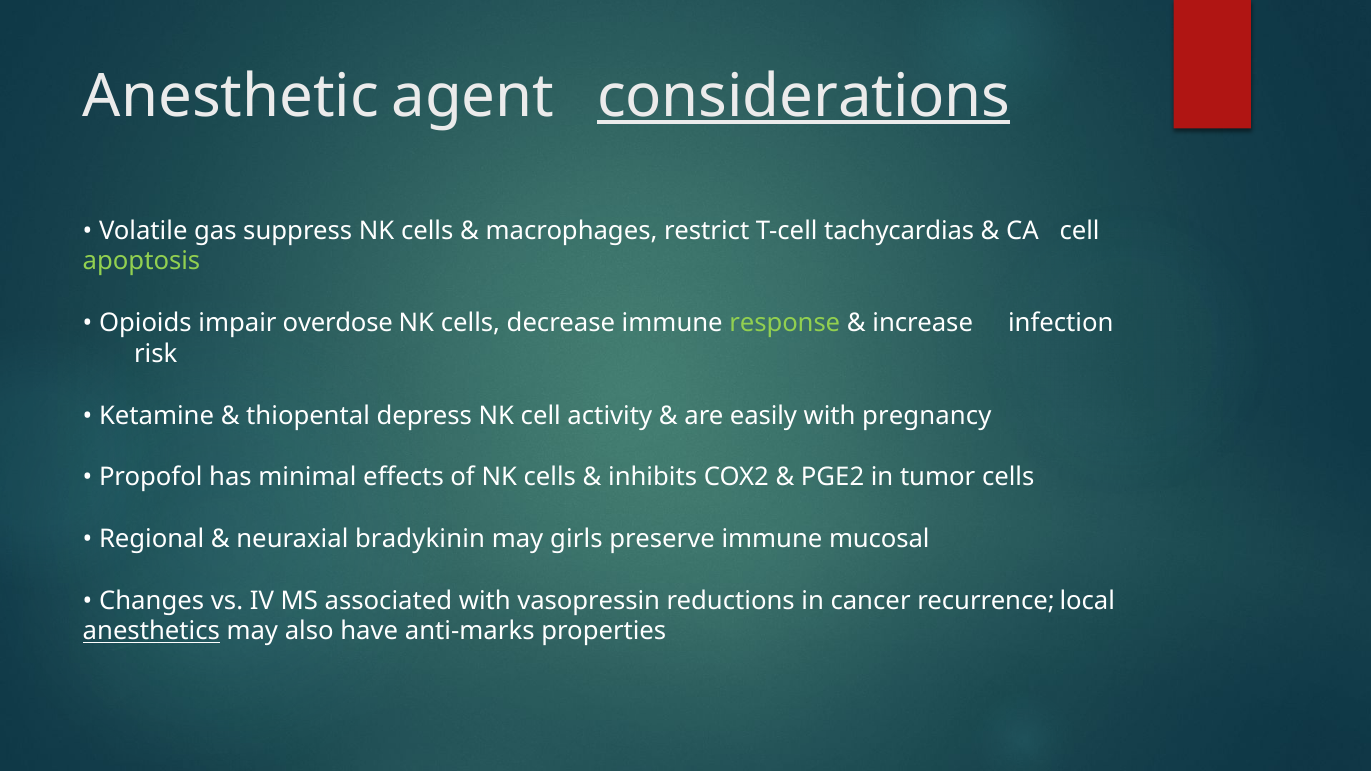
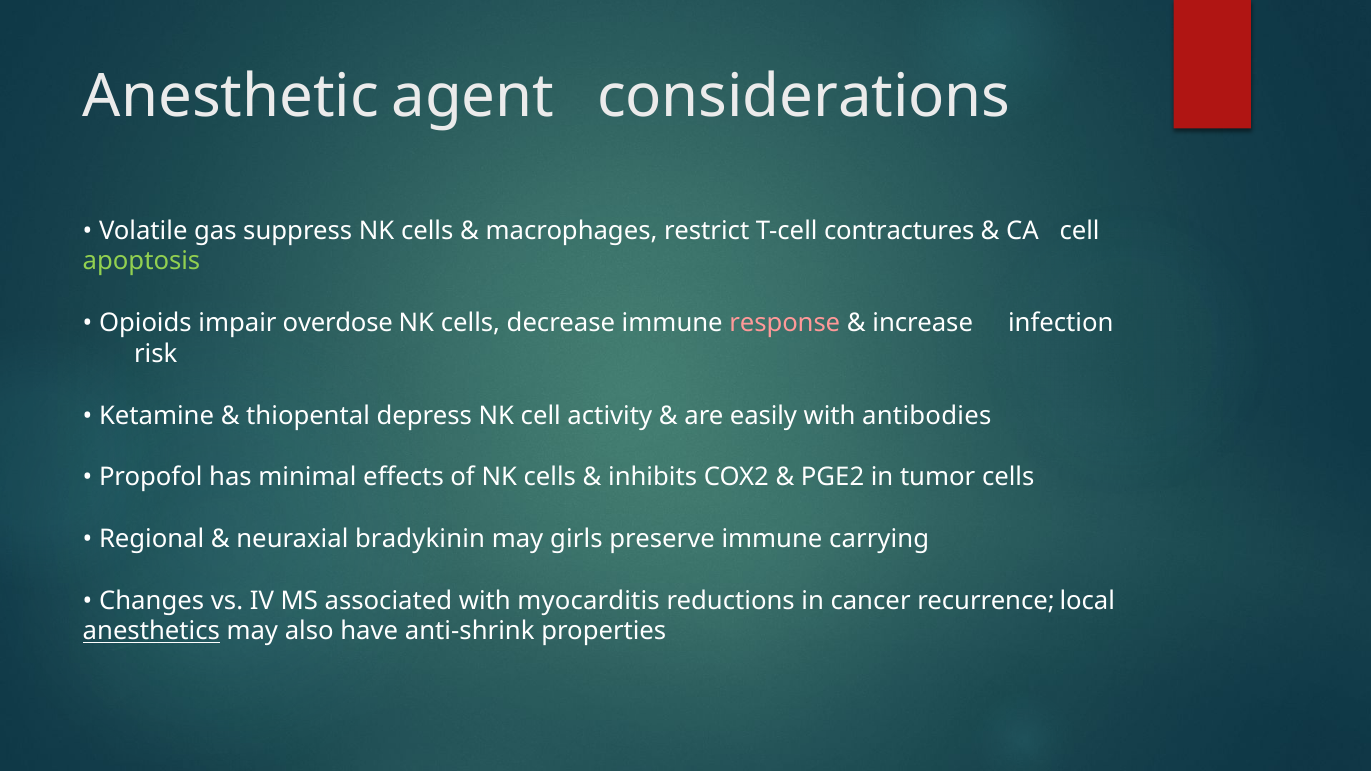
considerations underline: present -> none
tachycardias: tachycardias -> contractures
response colour: light green -> pink
pregnancy: pregnancy -> antibodies
mucosal: mucosal -> carrying
vasopressin: vasopressin -> myocarditis
anti-marks: anti-marks -> anti-shrink
